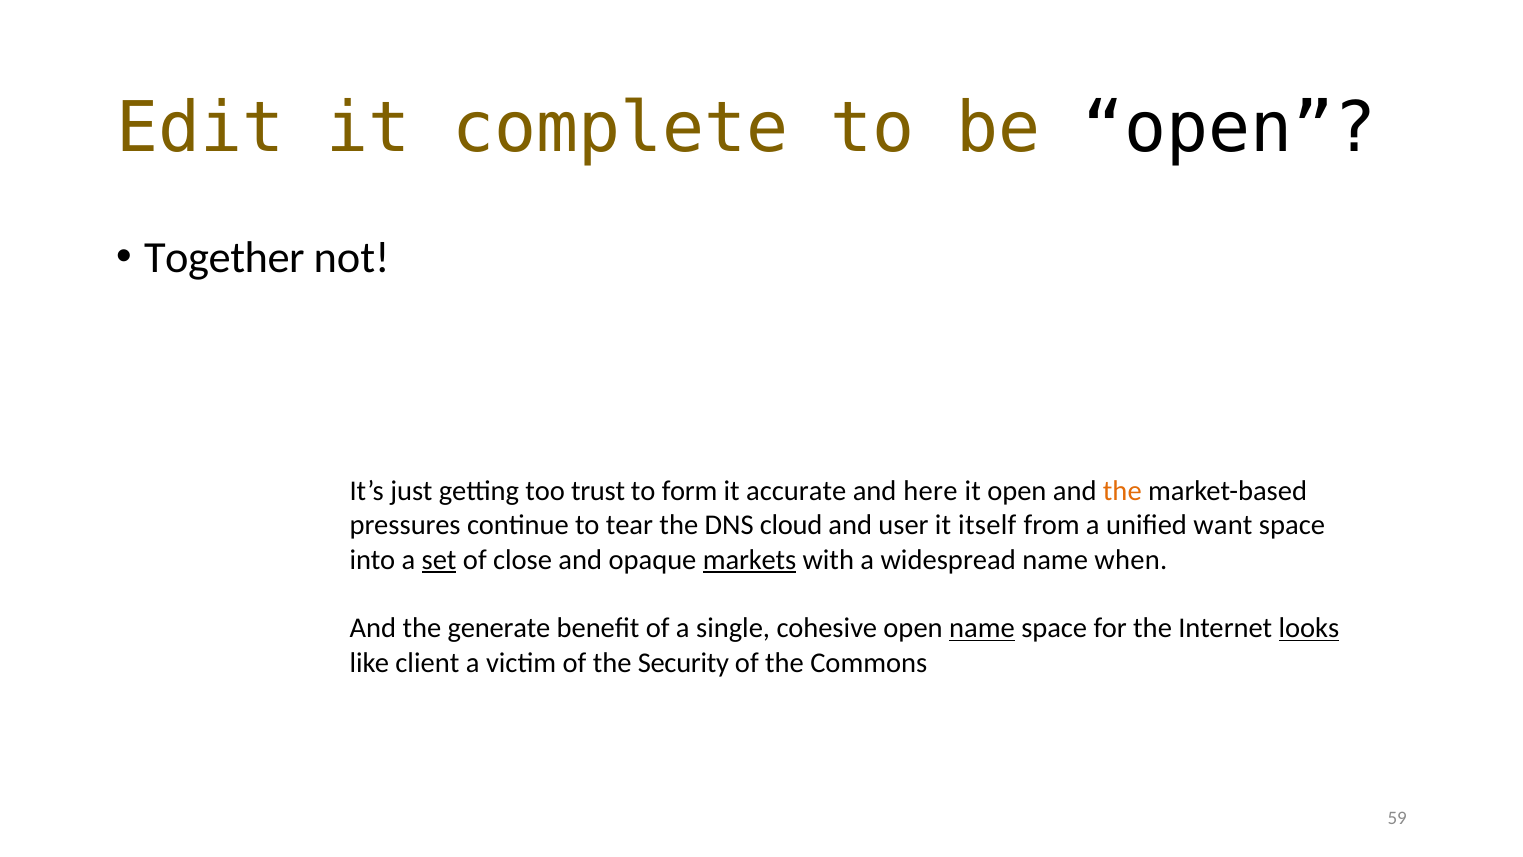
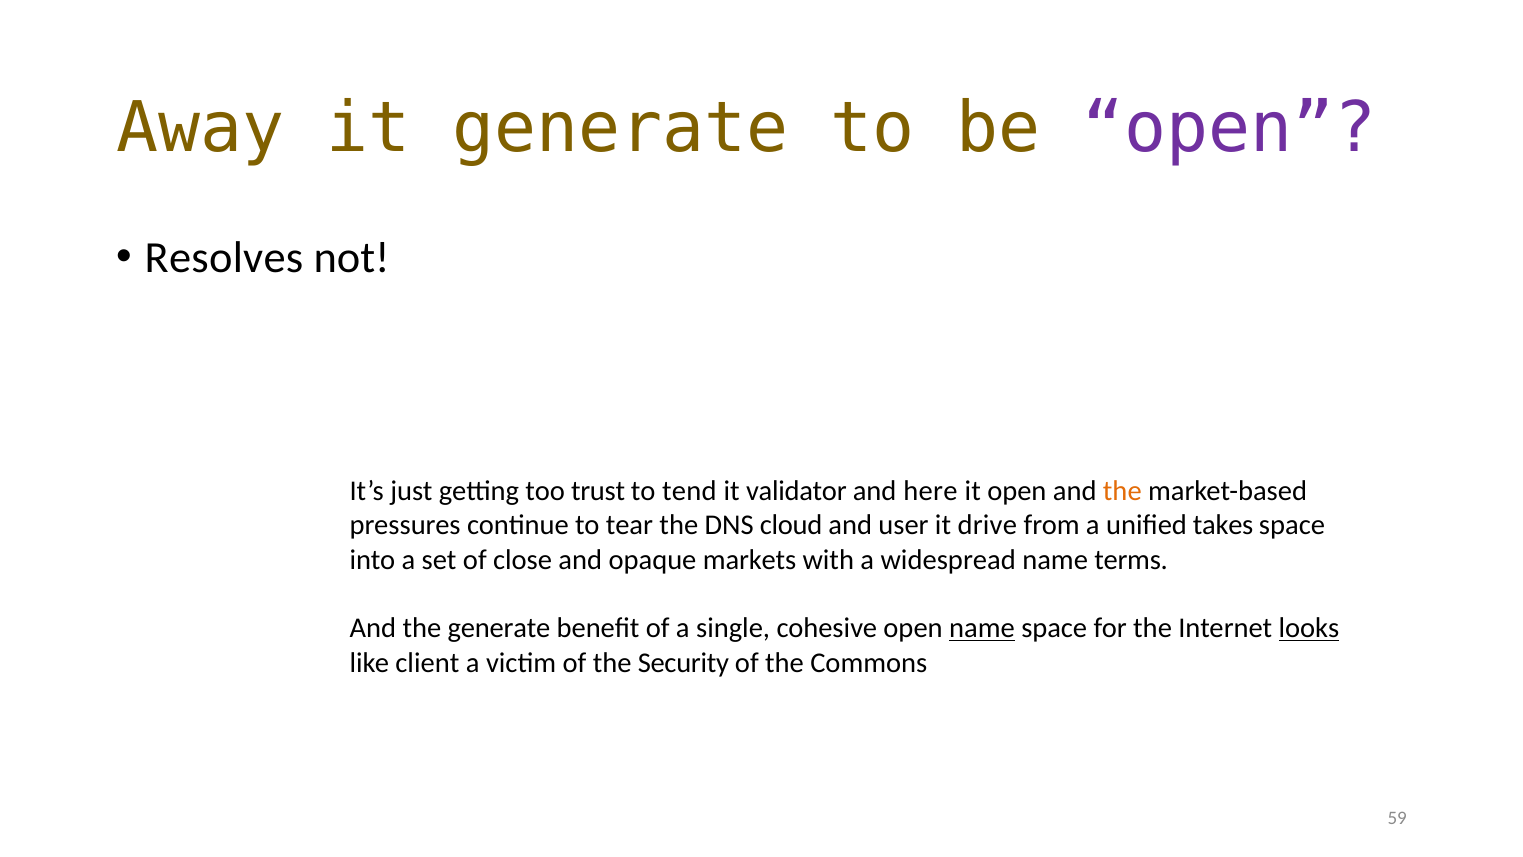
Edit: Edit -> Away
it complete: complete -> generate
open at (1229, 128) colour: black -> purple
Together: Together -> Resolves
form: form -> tend
accurate: accurate -> validator
itself: itself -> drive
want: want -> takes
set underline: present -> none
markets underline: present -> none
when: when -> terms
